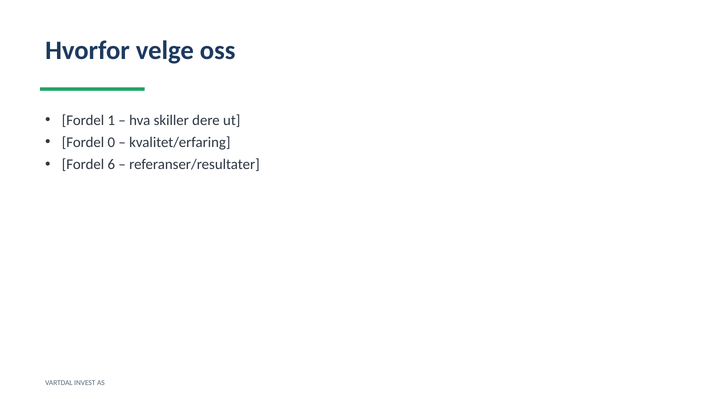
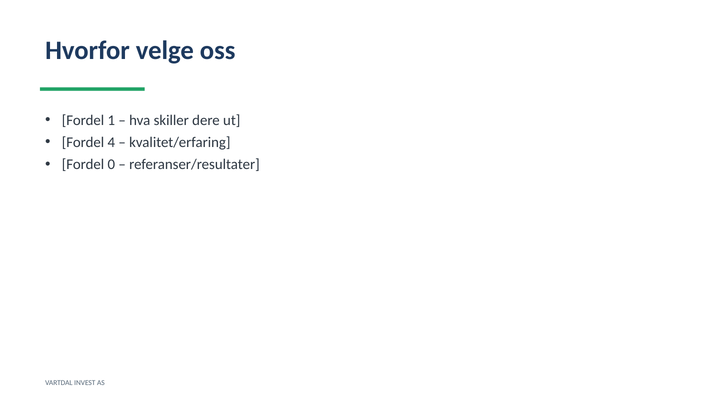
0: 0 -> 4
6: 6 -> 0
